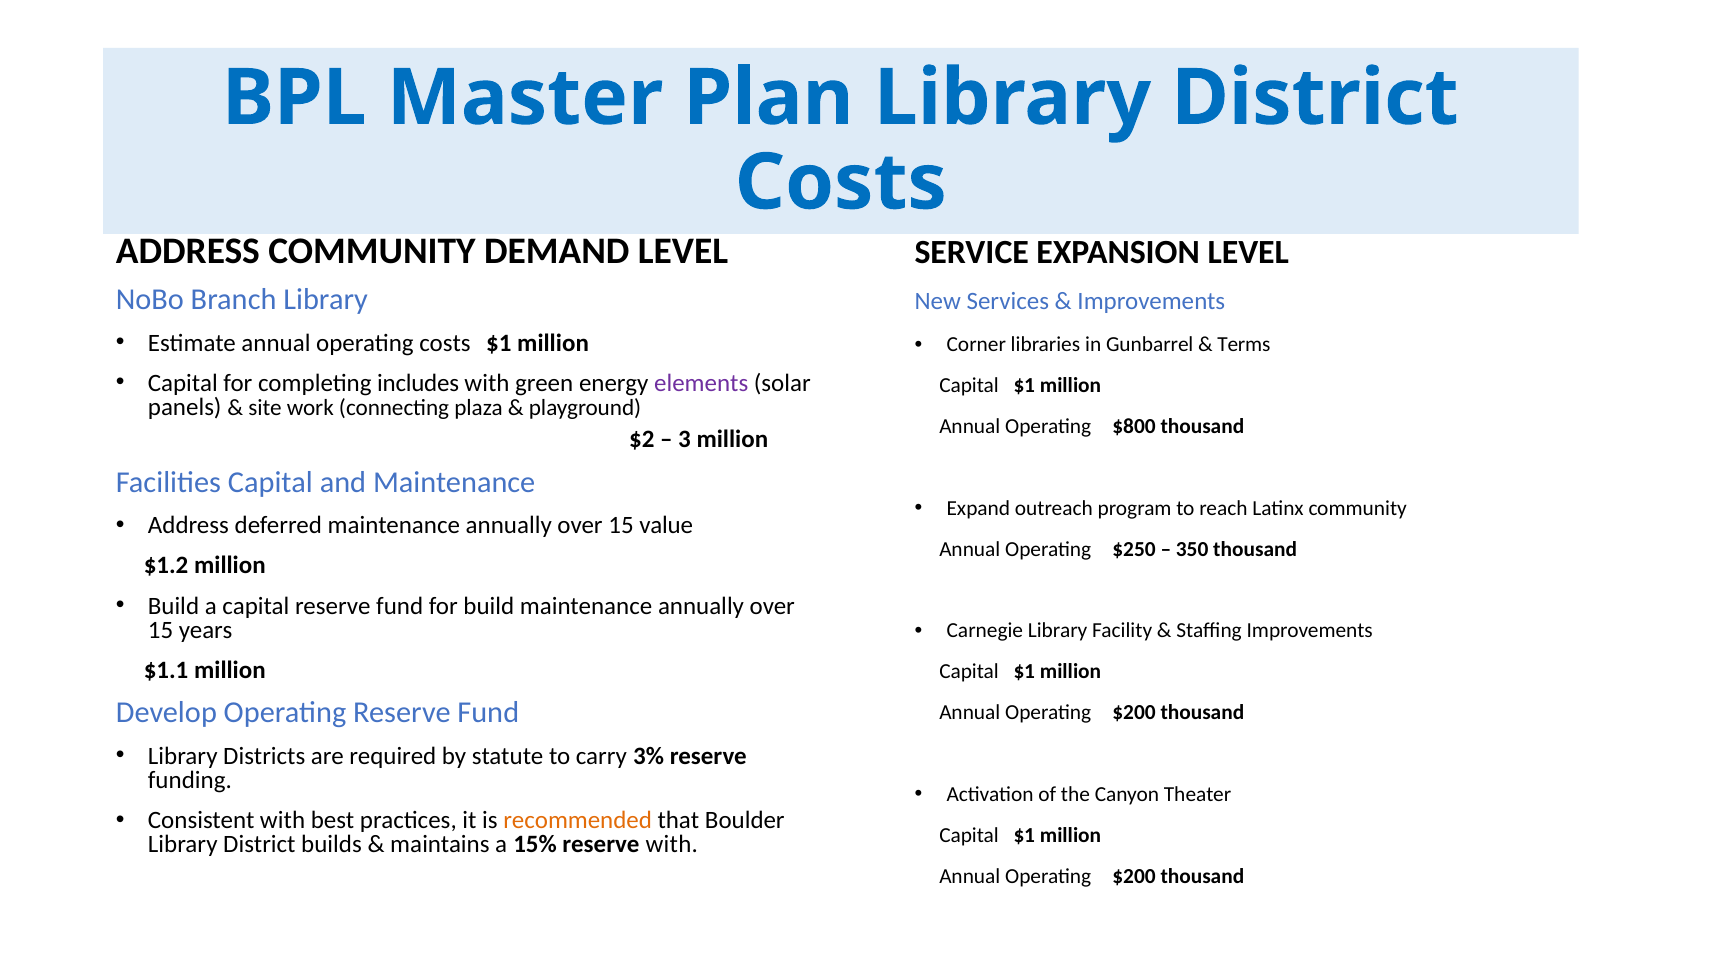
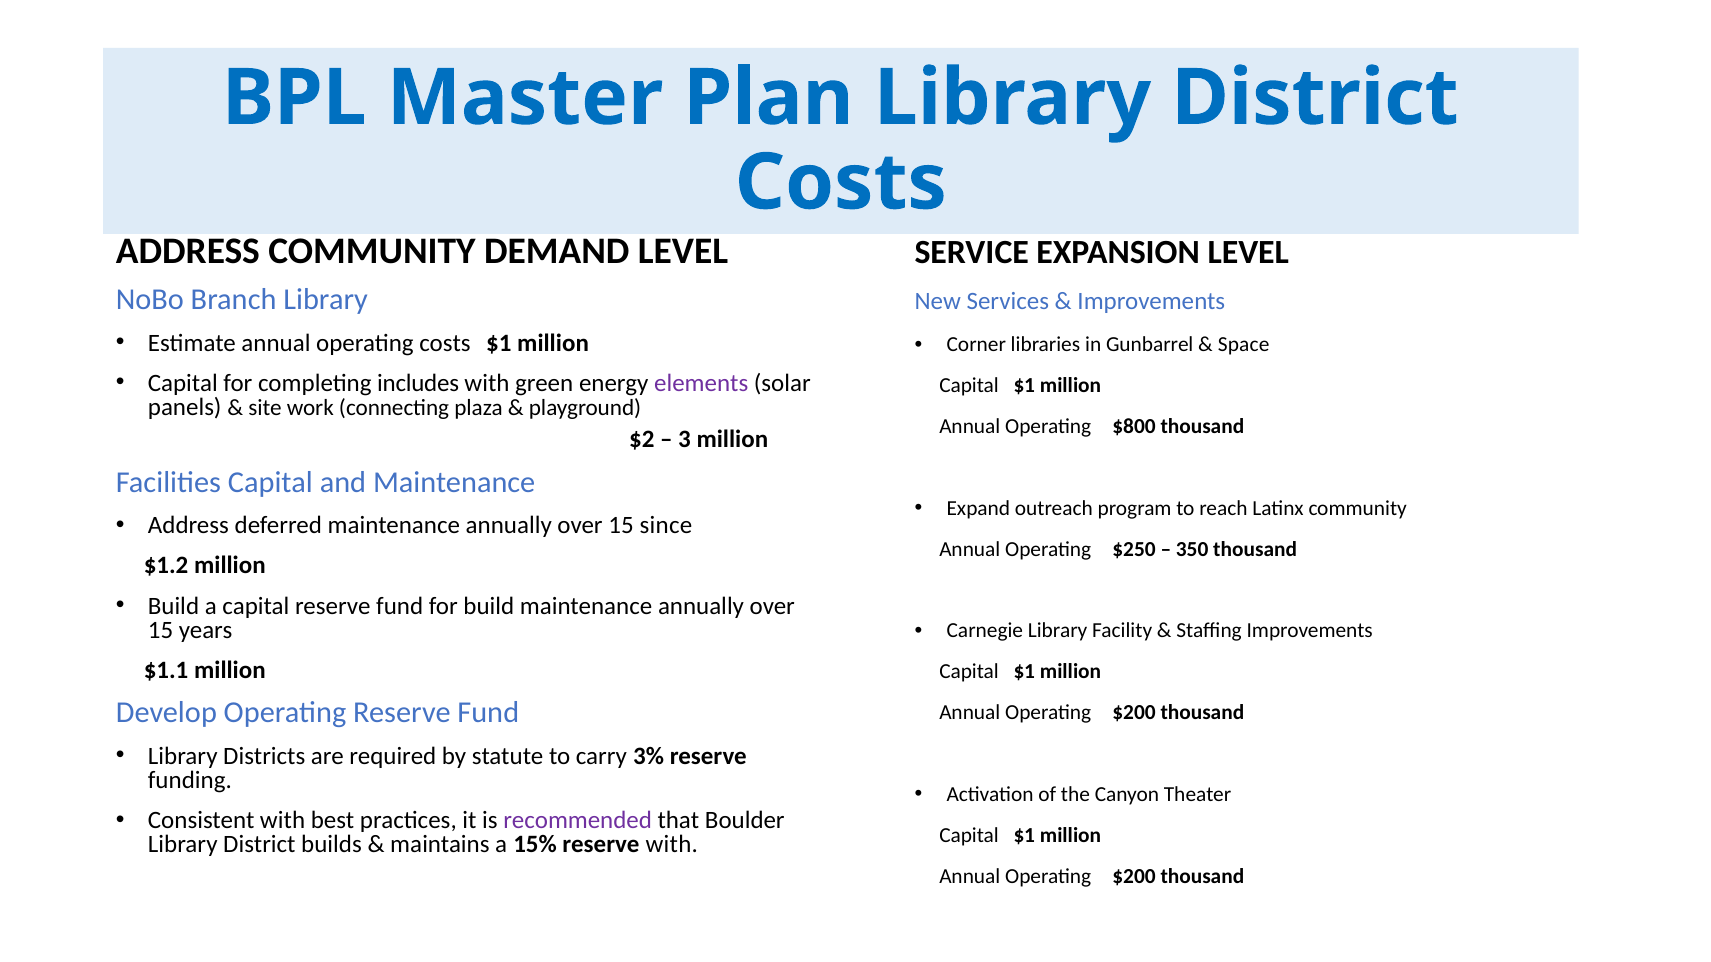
Terms: Terms -> Space
value: value -> since
recommended colour: orange -> purple
